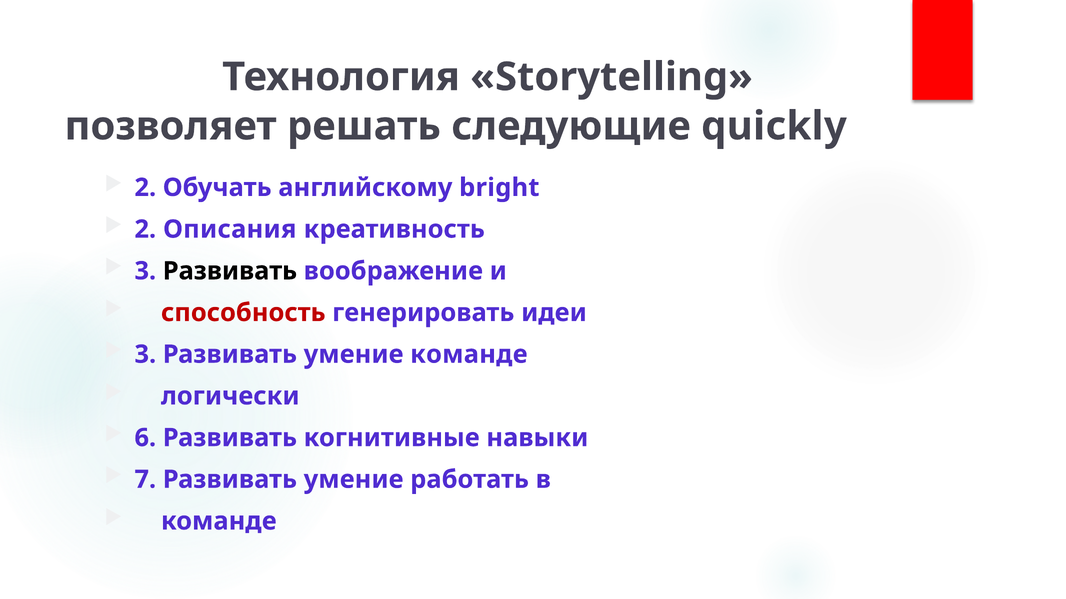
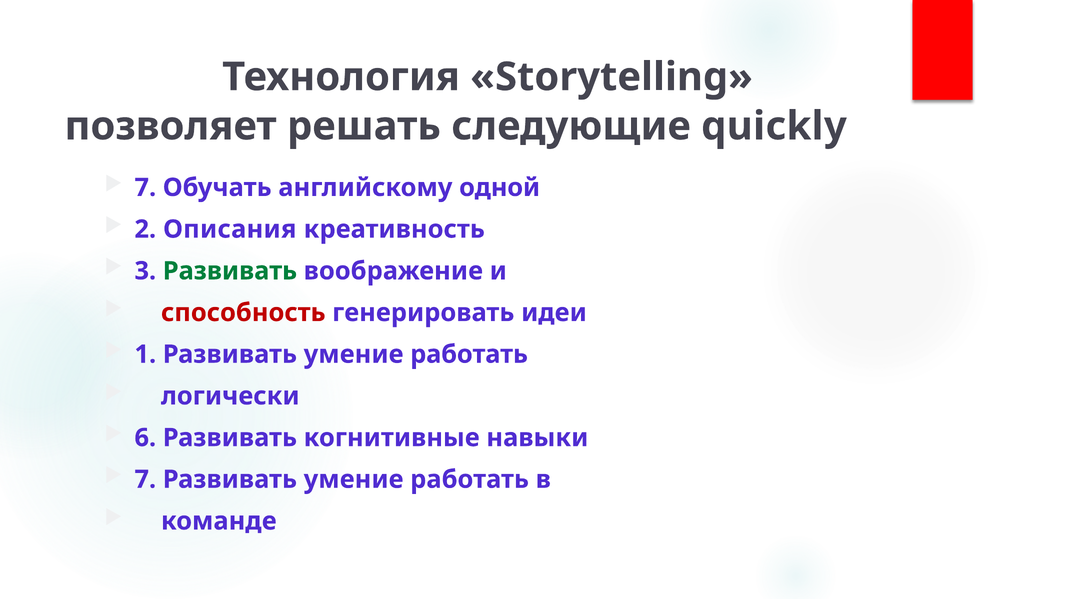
2 at (145, 188): 2 -> 7
bright: bright -> одной
Развивать at (230, 271) colour: black -> green
3 at (145, 355): 3 -> 1
команде at (469, 355): команде -> работать
